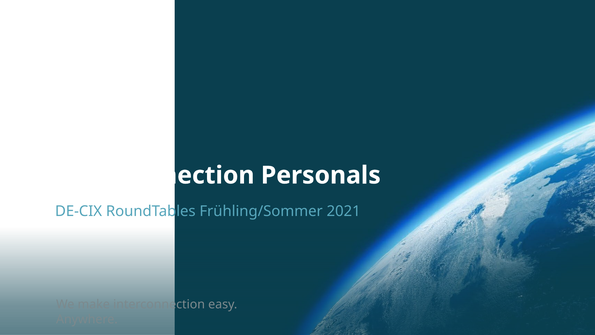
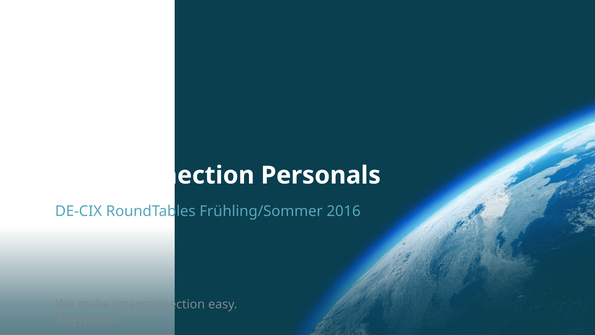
2021: 2021 -> 2016
